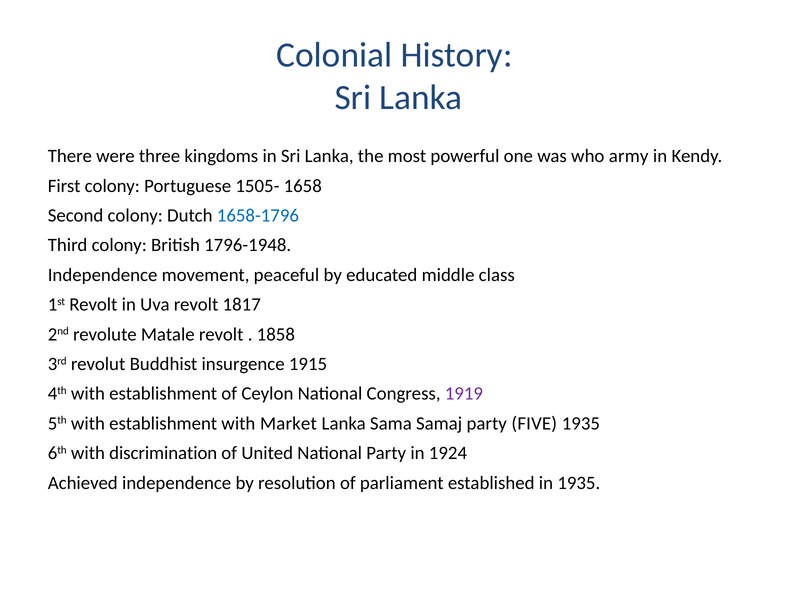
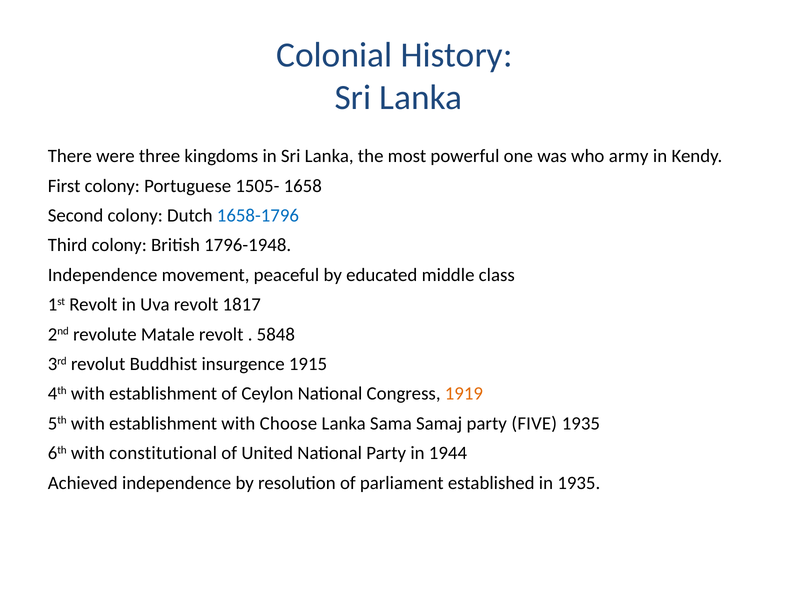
1858: 1858 -> 5848
1919 colour: purple -> orange
Market: Market -> Choose
discrimination: discrimination -> constitutional
1924: 1924 -> 1944
